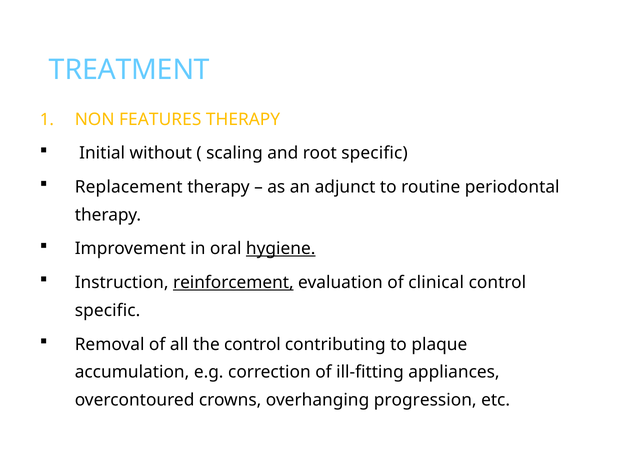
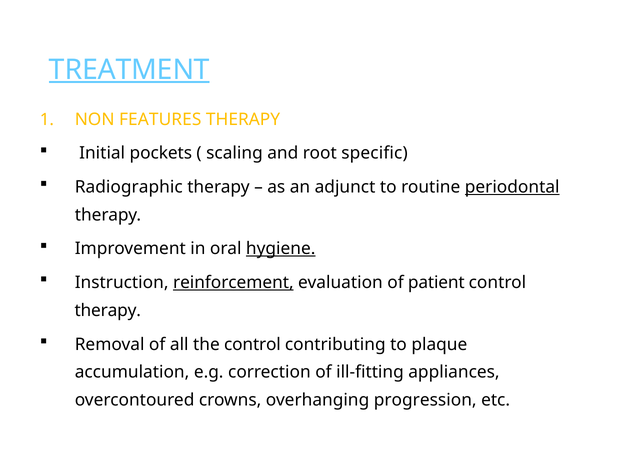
TREATMENT underline: none -> present
without: without -> pockets
Replacement: Replacement -> Radiographic
periodontal underline: none -> present
clinical: clinical -> patient
specific at (108, 311): specific -> therapy
